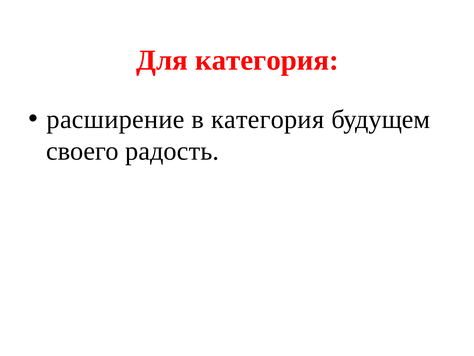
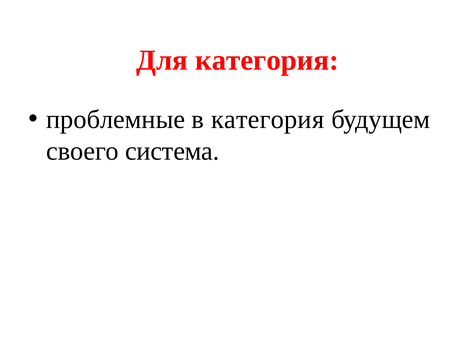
расширение: расширение -> проблемные
радость: радость -> система
